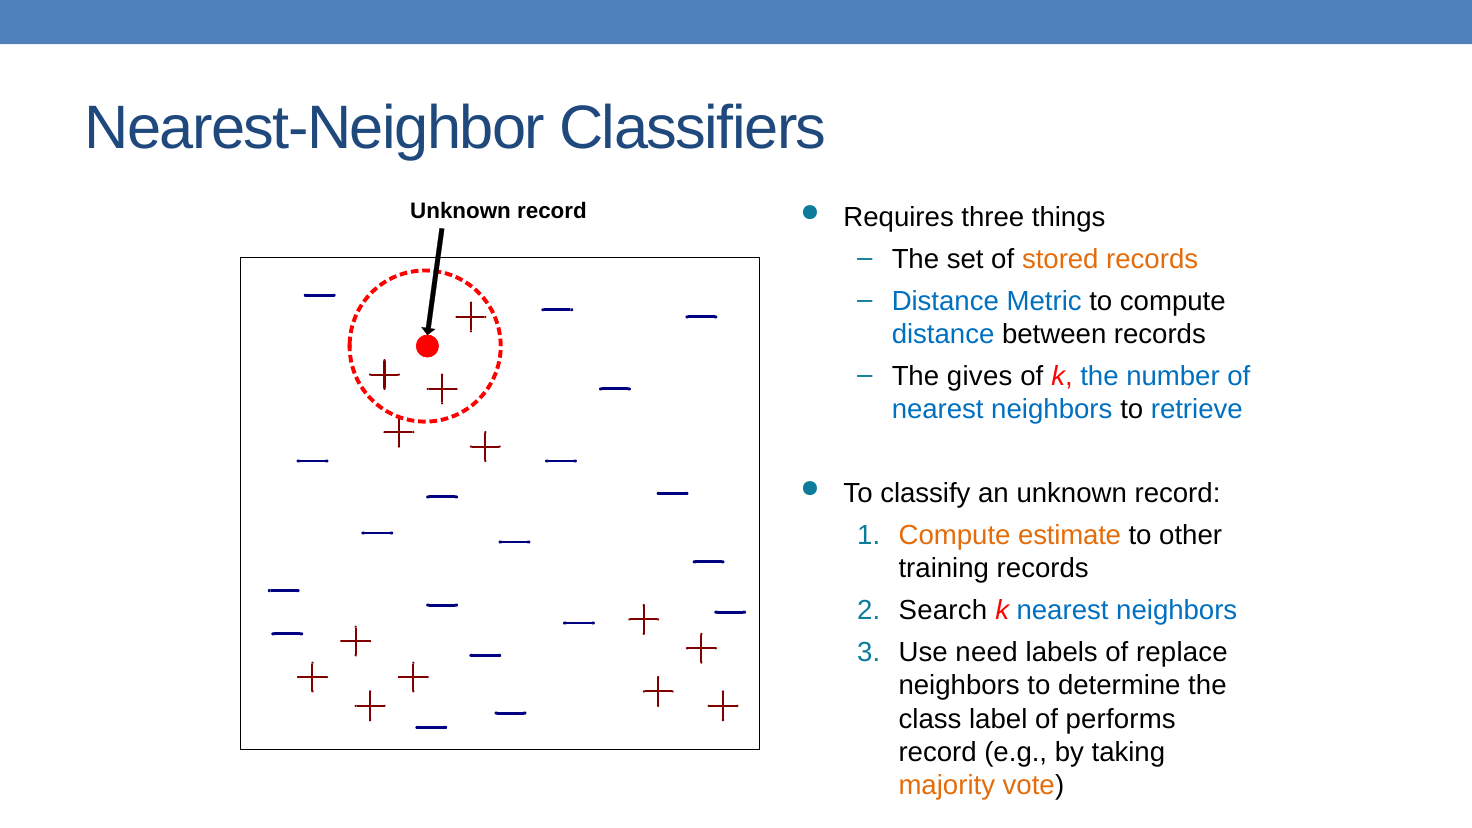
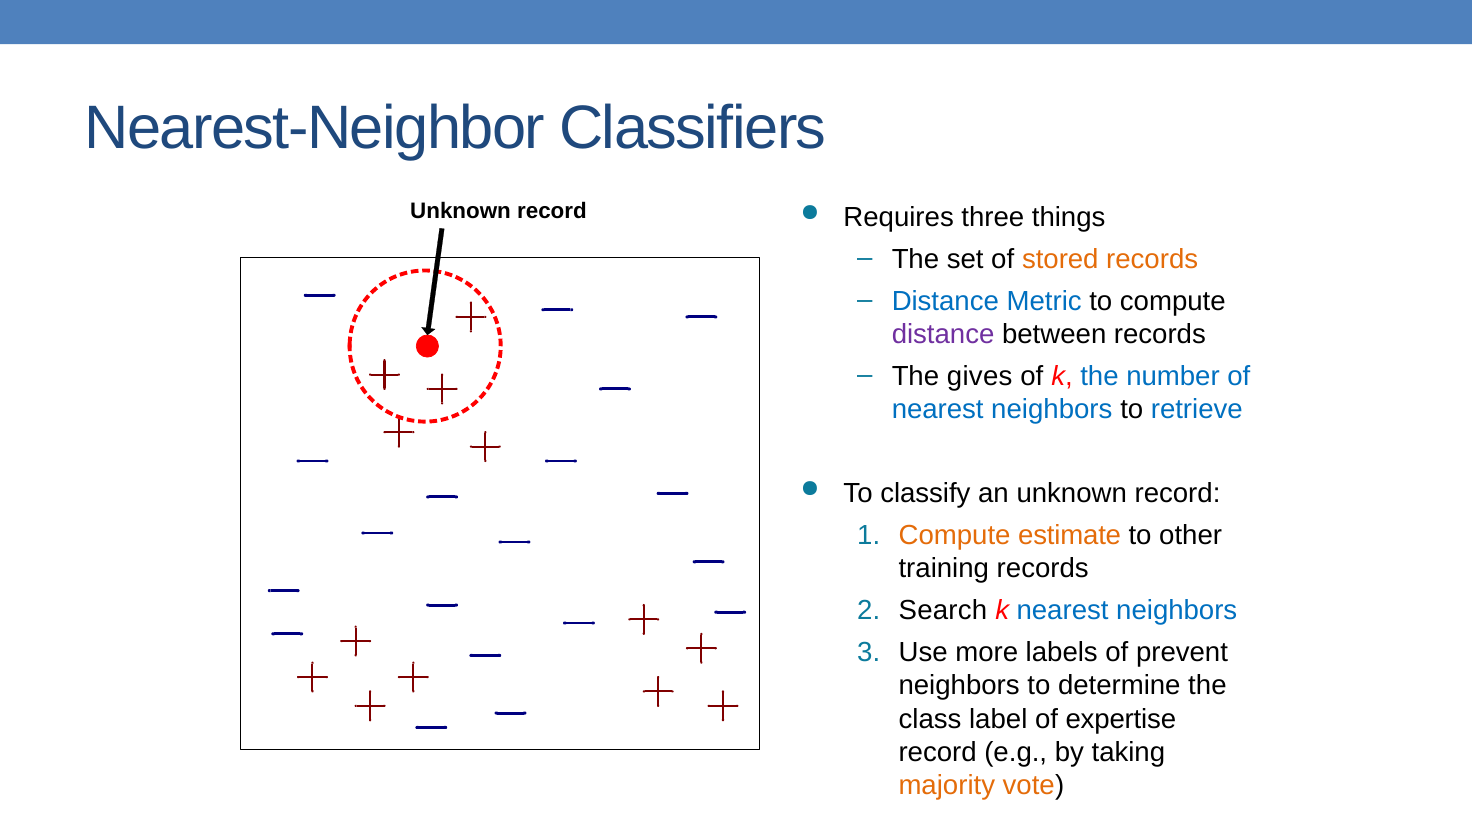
distance at (943, 334) colour: blue -> purple
need: need -> more
replace: replace -> prevent
performs: performs -> expertise
